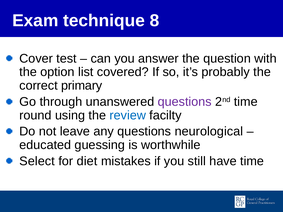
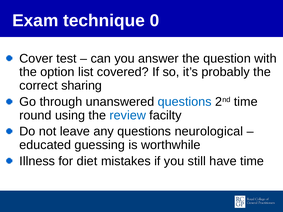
8: 8 -> 0
primary: primary -> sharing
questions at (185, 102) colour: purple -> blue
Select: Select -> Illness
